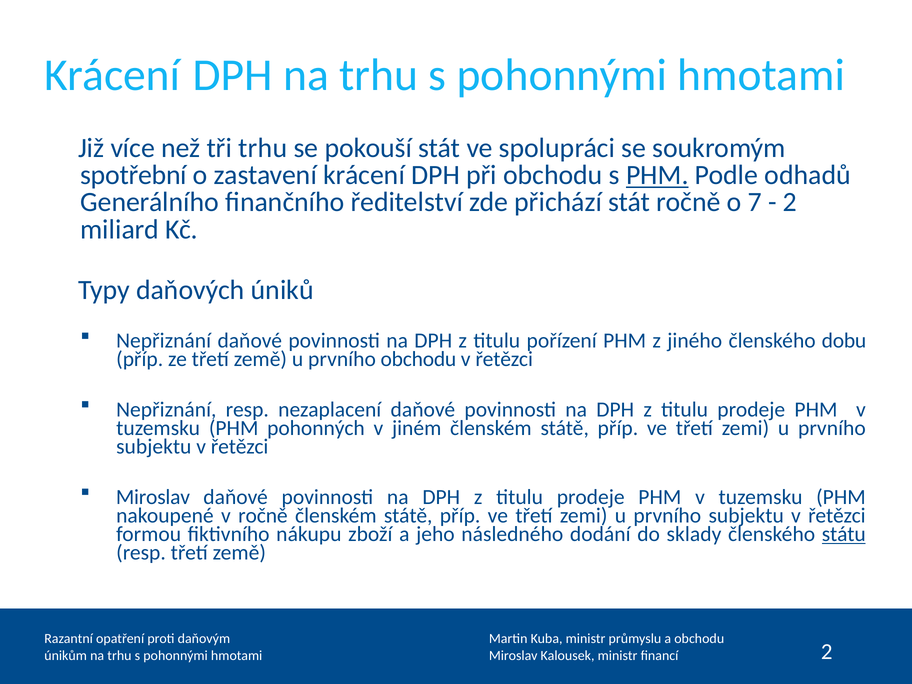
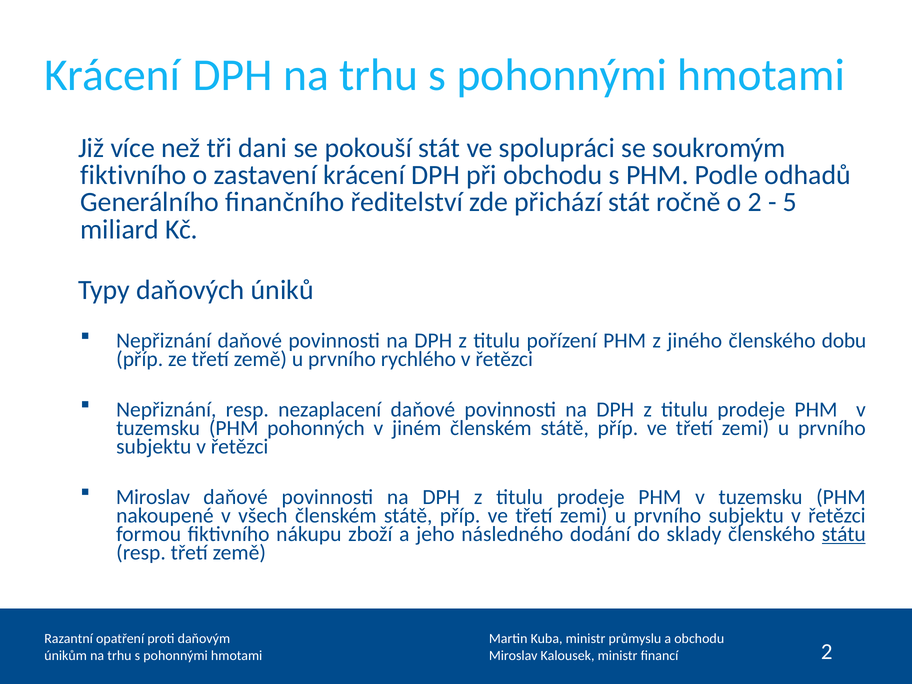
tři trhu: trhu -> dani
spotřební at (134, 175): spotřební -> fiktivního
PHM at (657, 175) underline: present -> none
o 7: 7 -> 2
2 at (790, 202): 2 -> 5
prvního obchodu: obchodu -> rychlého
v ročně: ročně -> všech
